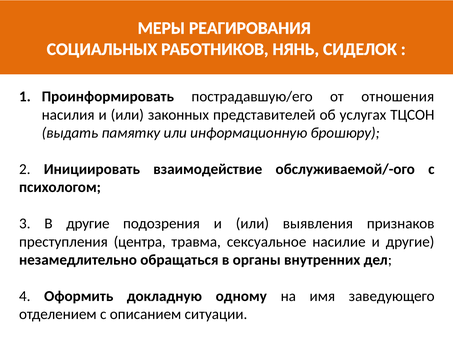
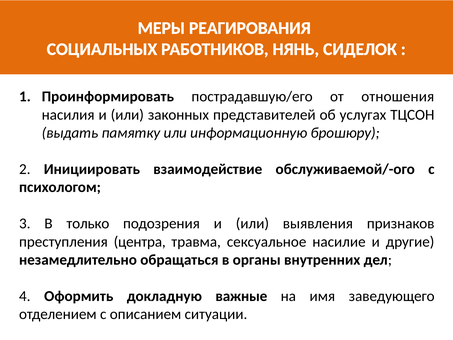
В другие: другие -> только
одному: одному -> важные
